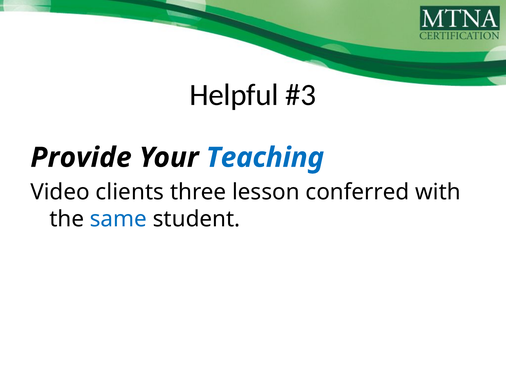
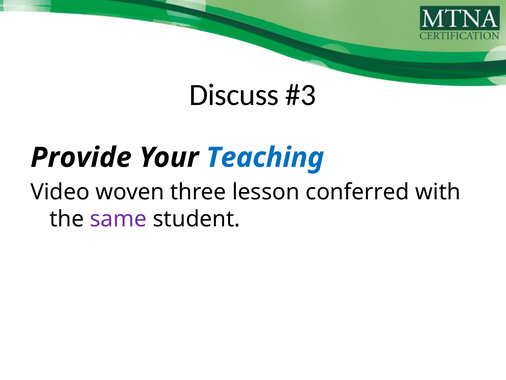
Helpful: Helpful -> Discuss
clients: clients -> woven
same colour: blue -> purple
